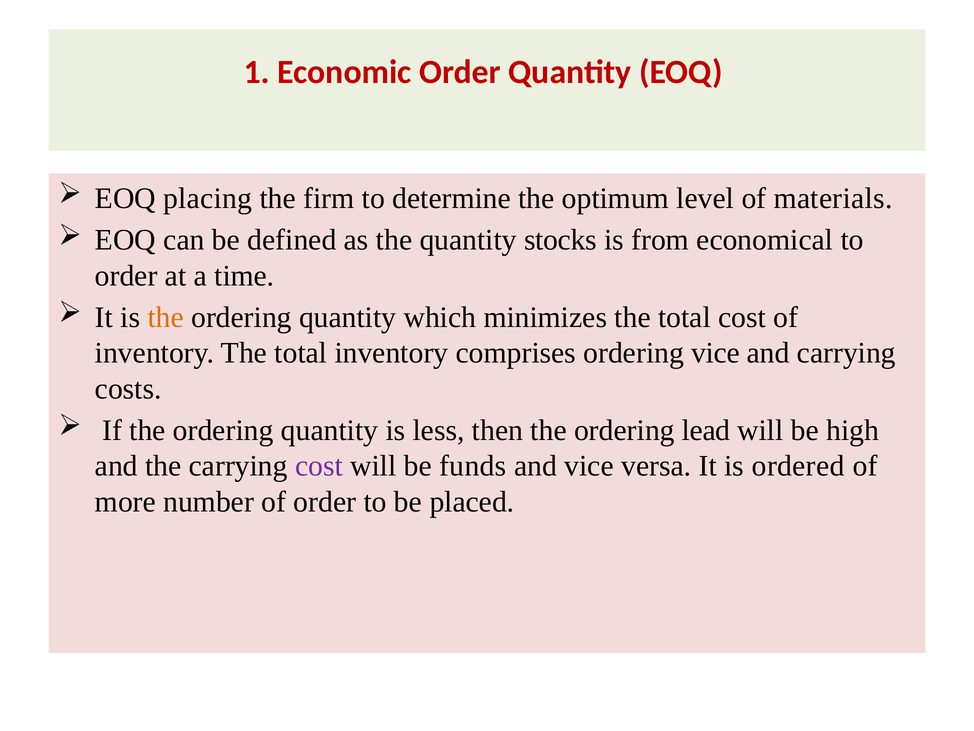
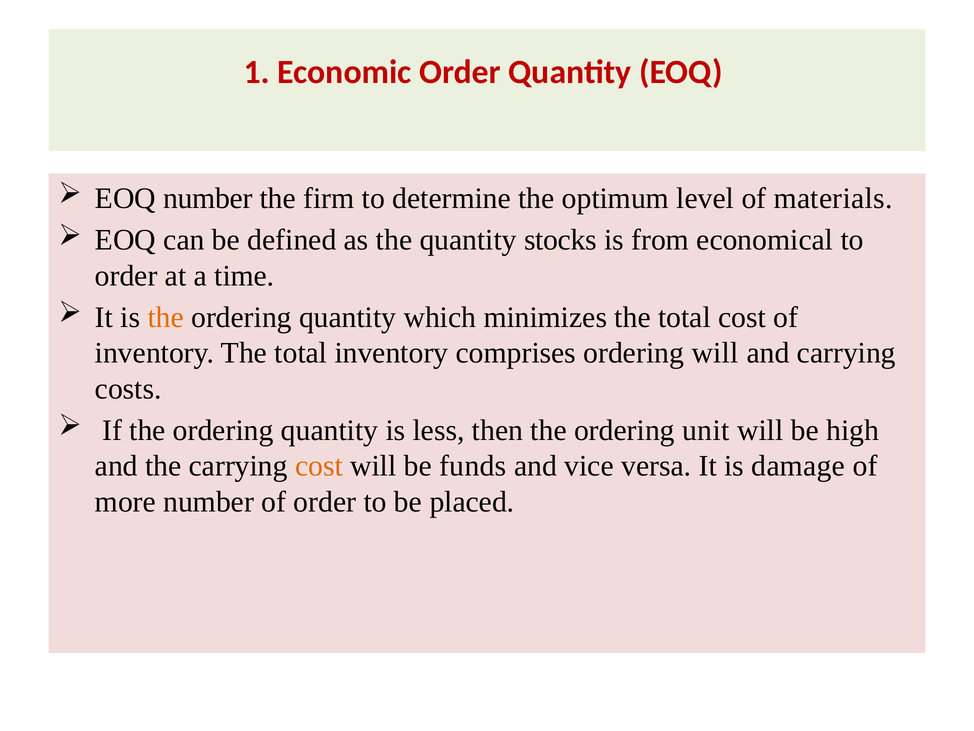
EOQ placing: placing -> number
ordering vice: vice -> will
lead: lead -> unit
cost at (319, 466) colour: purple -> orange
ordered: ordered -> damage
